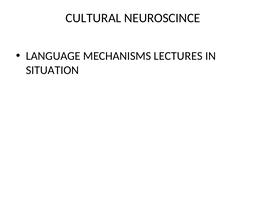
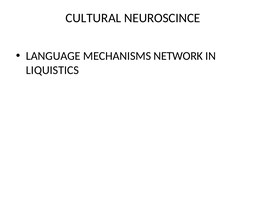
LECTURES: LECTURES -> NETWORK
SITUATION: SITUATION -> LIQUISTICS
